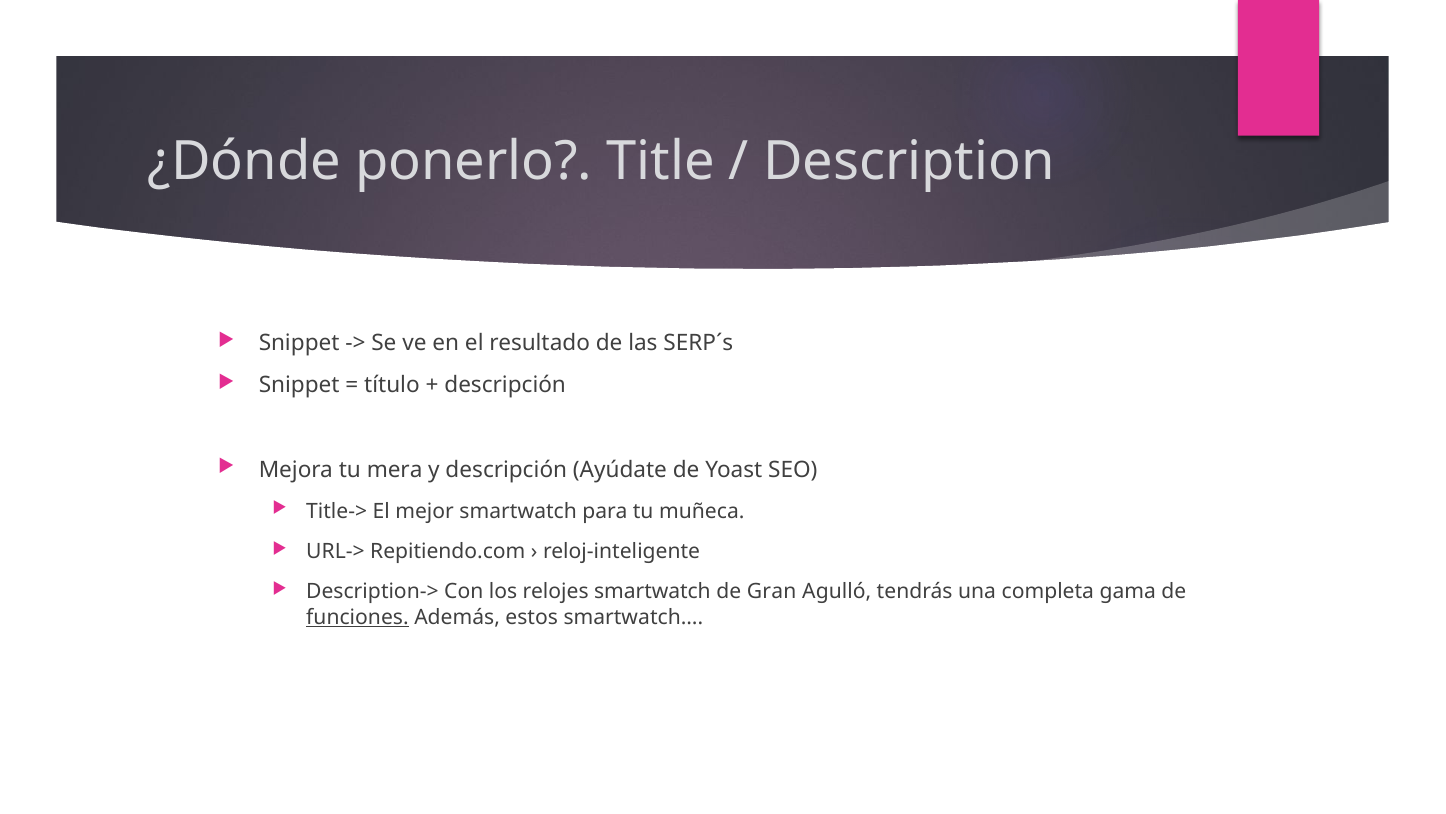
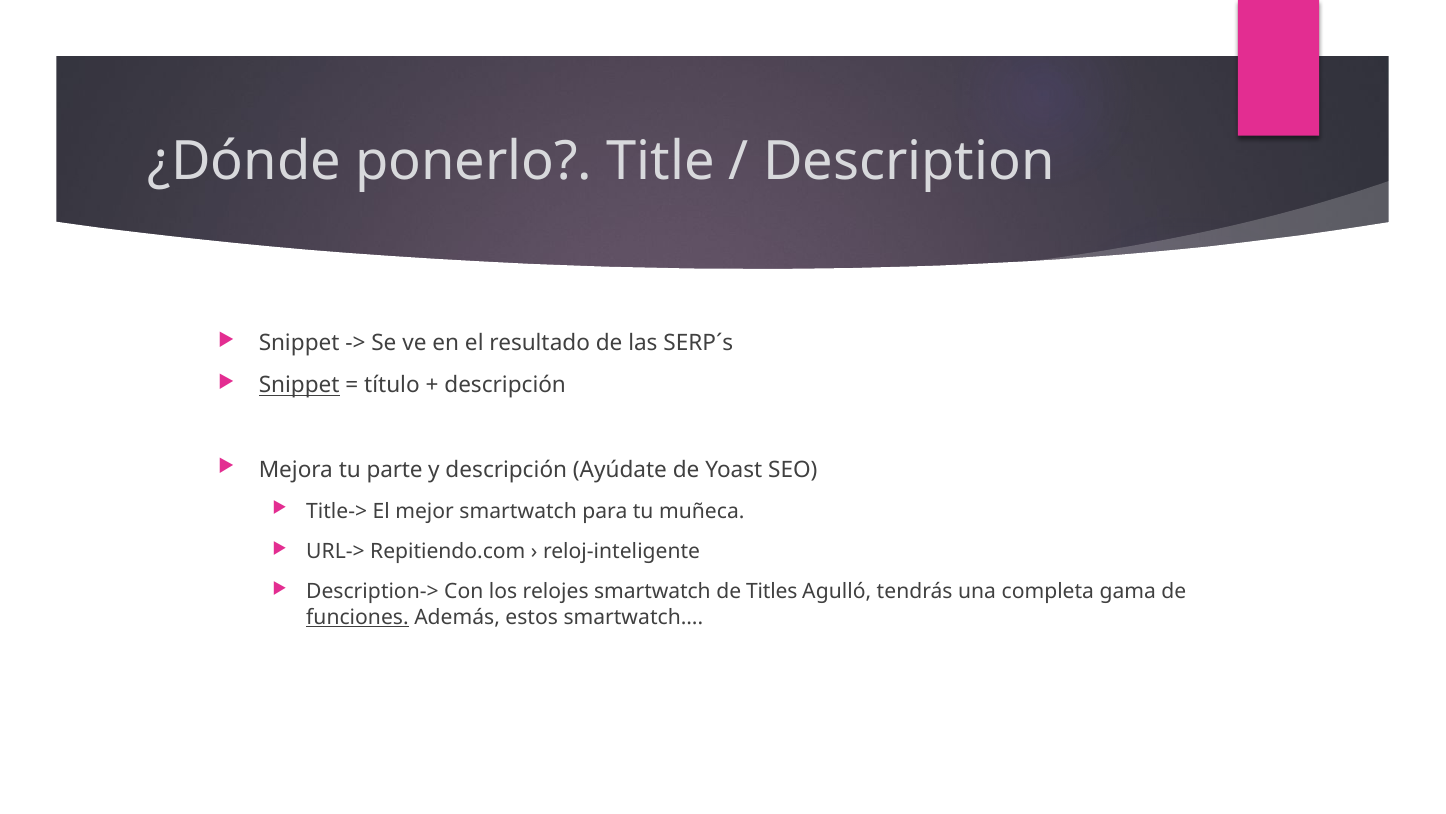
Snippet at (299, 385) underline: none -> present
mera: mera -> parte
Gran: Gran -> Titles
